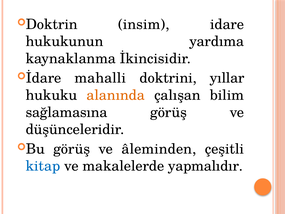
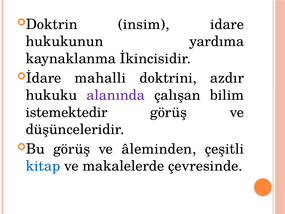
yıllar: yıllar -> azdır
alanında colour: orange -> purple
sağlamasına: sağlamasına -> istemektedir
yapmalıdır: yapmalıdır -> çevresinde
